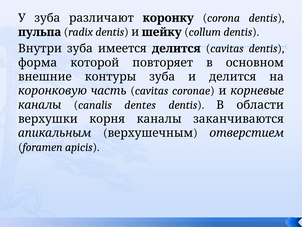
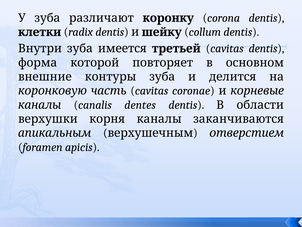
пульпа: пульпа -> клетки
имеется делится: делится -> третьей
